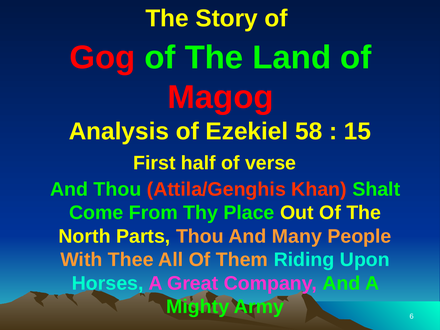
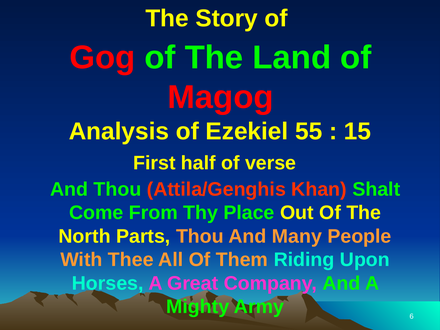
58: 58 -> 55
